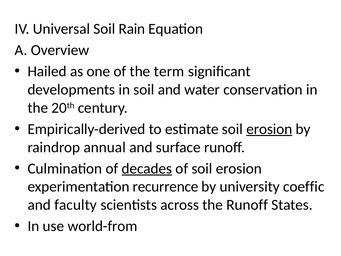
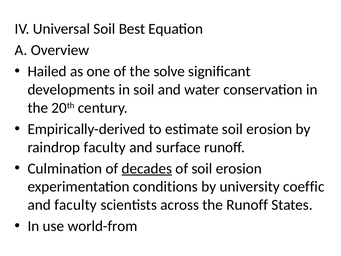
Rain: Rain -> Best
term: term -> solve
erosion at (269, 129) underline: present -> none
raindrop annual: annual -> faculty
recurrence: recurrence -> conditions
